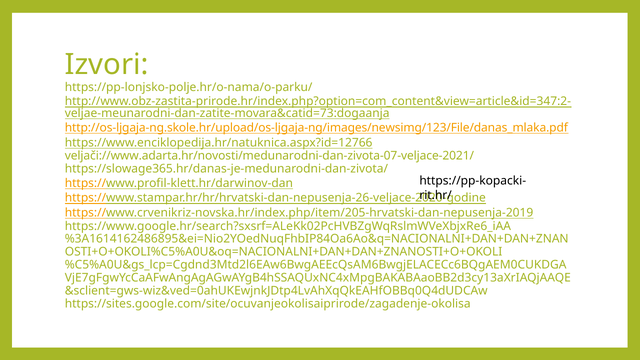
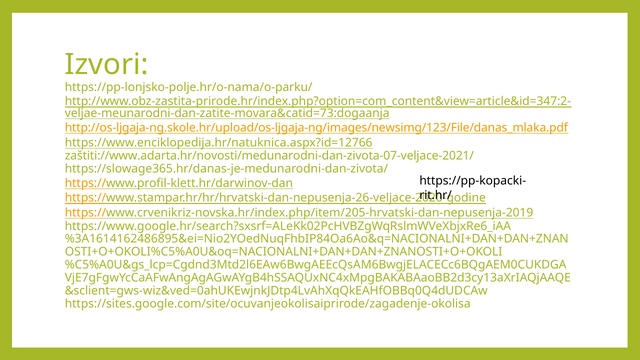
veljači://www.adarta.hr/novosti/medunarodni-dan-zivota-07-veljace-2021/: veljači://www.adarta.hr/novosti/medunarodni-dan-zivota-07-veljace-2021/ -> zaštiti://www.adarta.hr/novosti/medunarodni-dan-zivota-07-veljace-2021/
